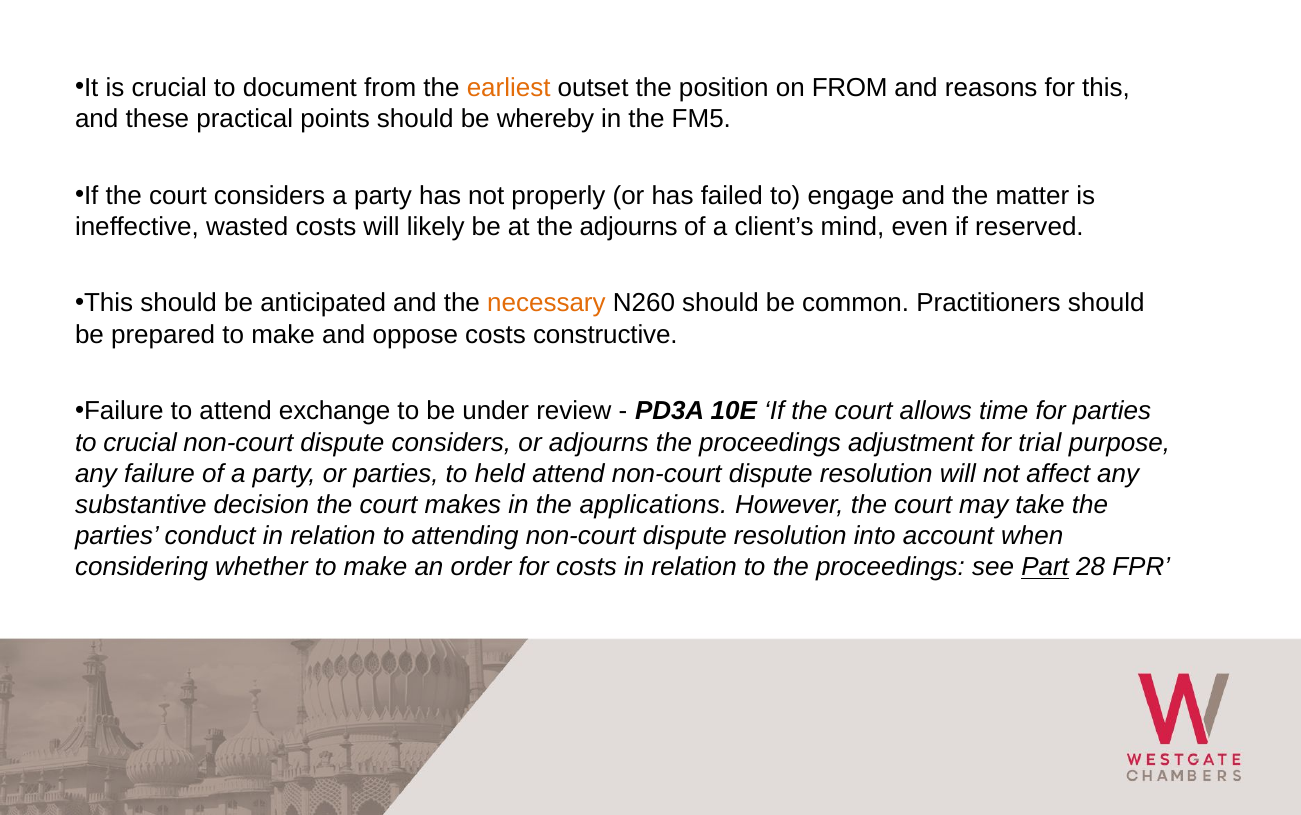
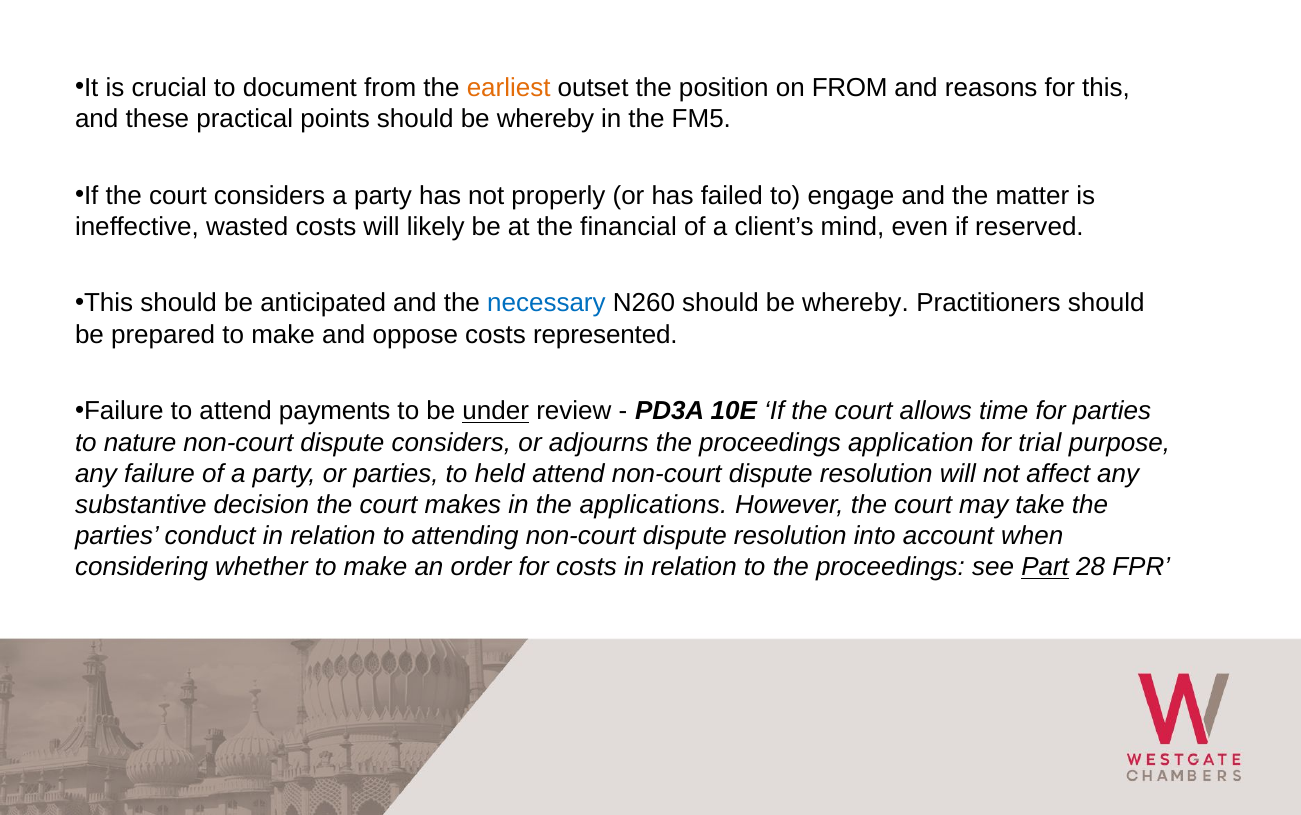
the adjourns: adjourns -> financial
necessary colour: orange -> blue
N260 should be common: common -> whereby
constructive: constructive -> represented
exchange: exchange -> payments
under underline: none -> present
to crucial: crucial -> nature
adjustment: adjustment -> application
